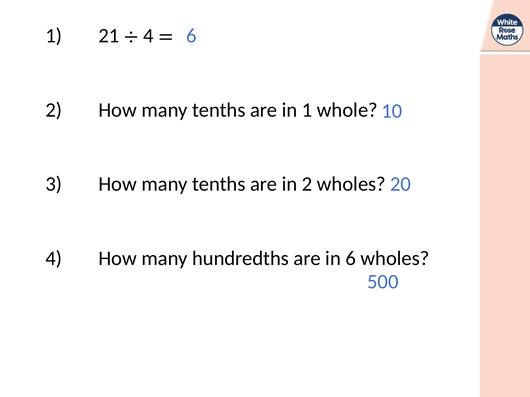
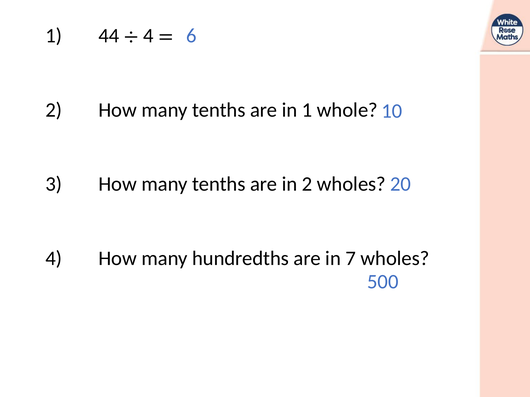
21: 21 -> 44
in 6: 6 -> 7
